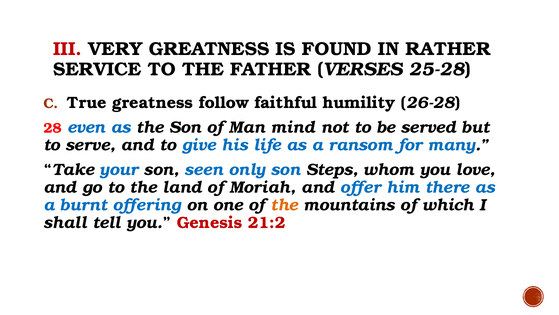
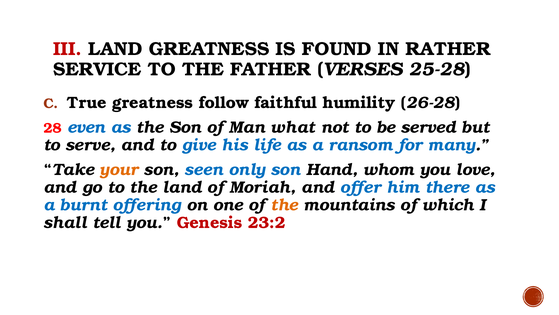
III VERY: VERY -> LAND
mind: mind -> what
your colour: blue -> orange
Steps: Steps -> Hand
21:2: 21:2 -> 23:2
